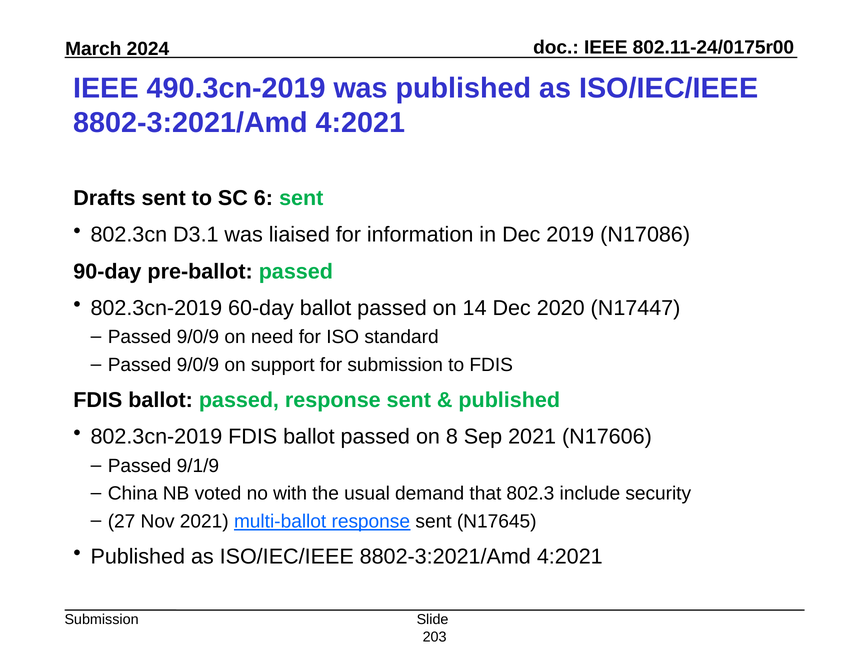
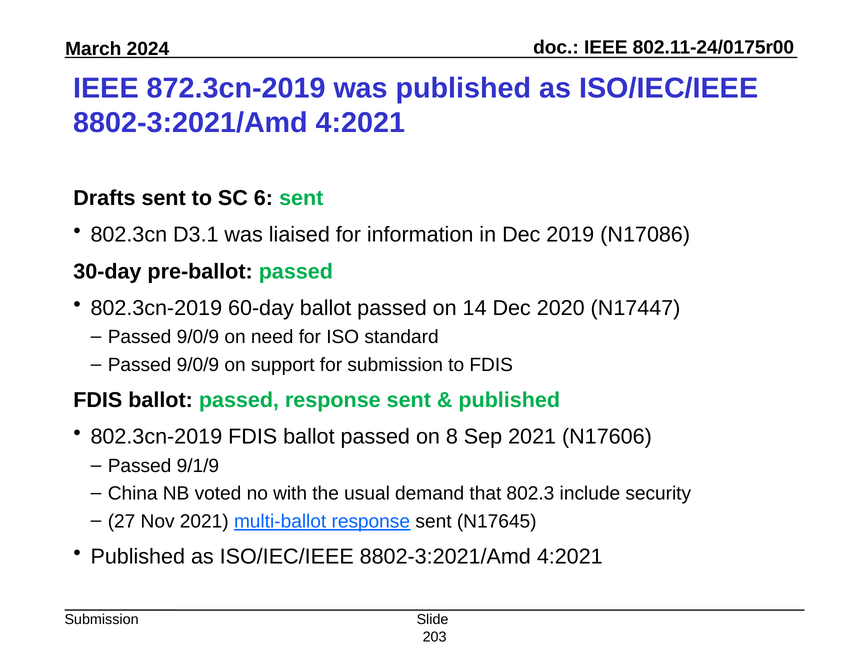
490.3cn-2019: 490.3cn-2019 -> 872.3cn-2019
90-day: 90-day -> 30-day
